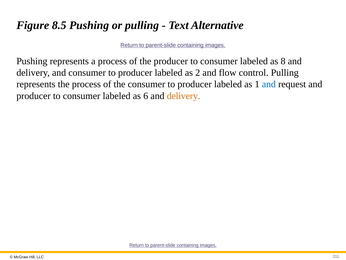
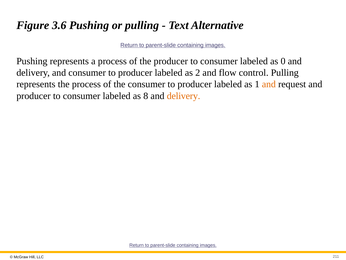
8.5: 8.5 -> 3.6
8: 8 -> 0
and at (269, 84) colour: blue -> orange
6: 6 -> 8
